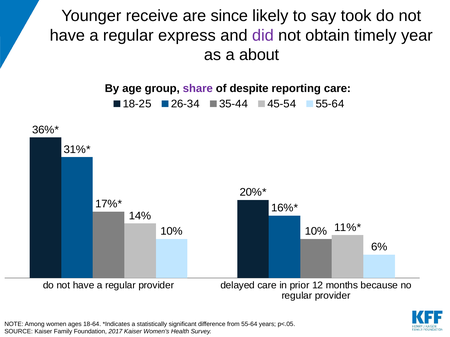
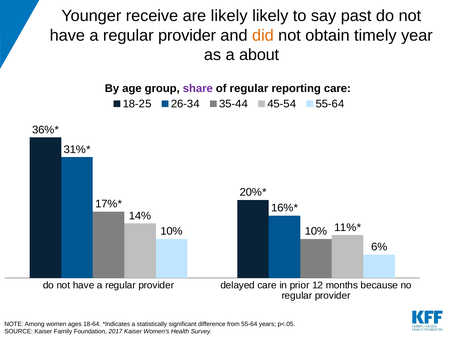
are since: since -> likely
took: took -> past
express at (187, 35): express -> provider
did colour: purple -> orange
of despite: despite -> regular
